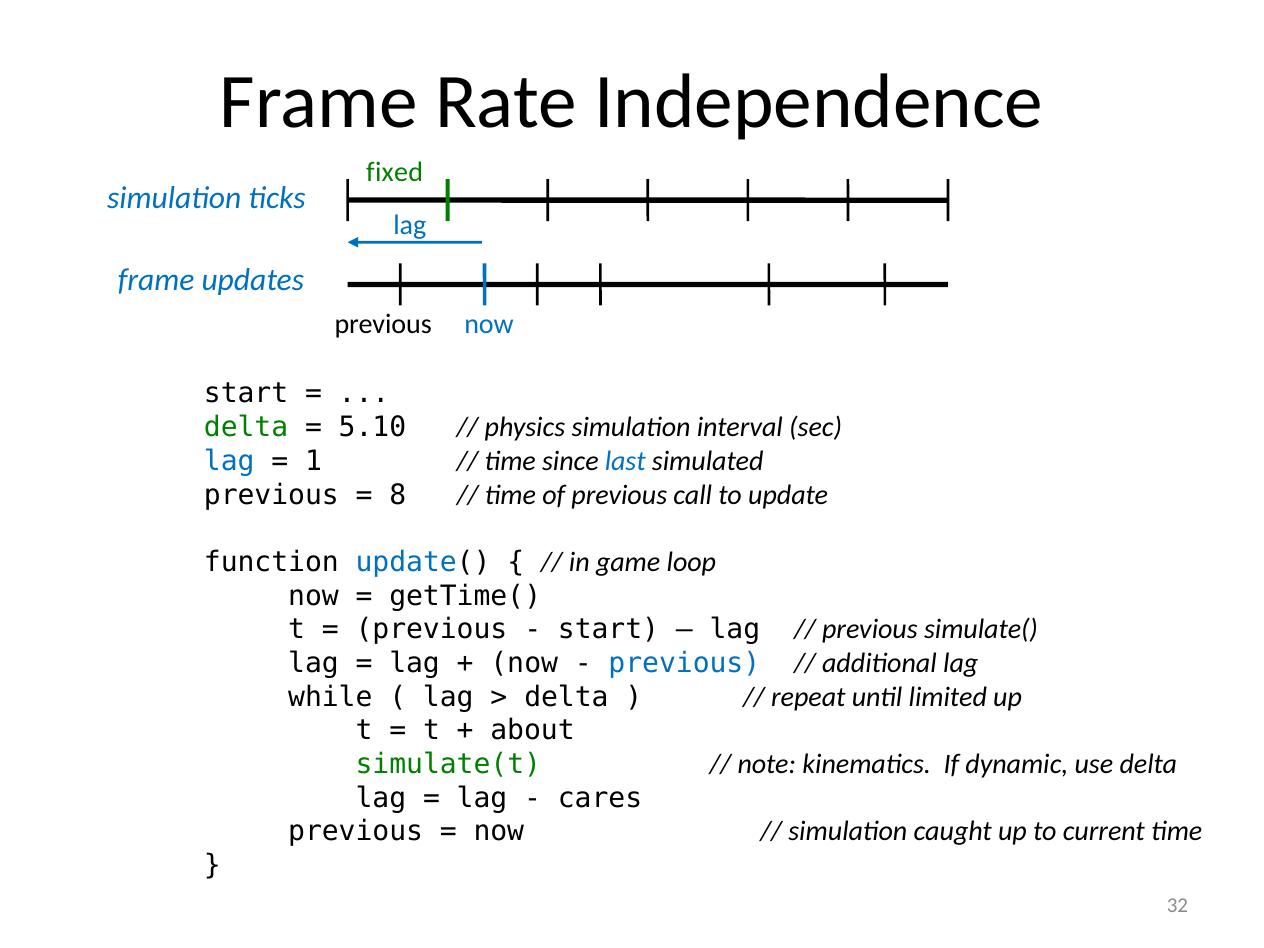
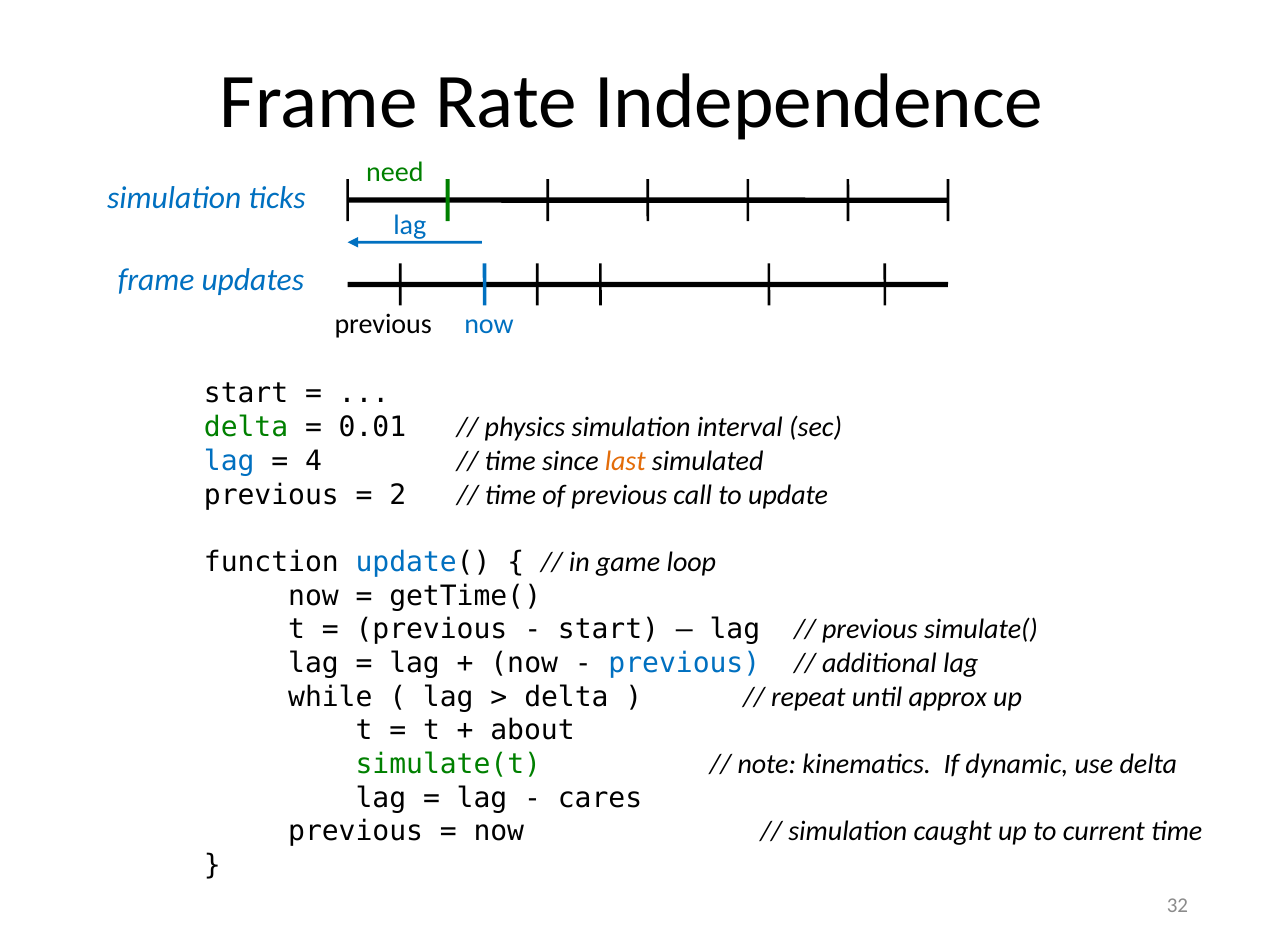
fixed: fixed -> need
5.10: 5.10 -> 0.01
1: 1 -> 4
last colour: blue -> orange
8: 8 -> 2
limited: limited -> approx
